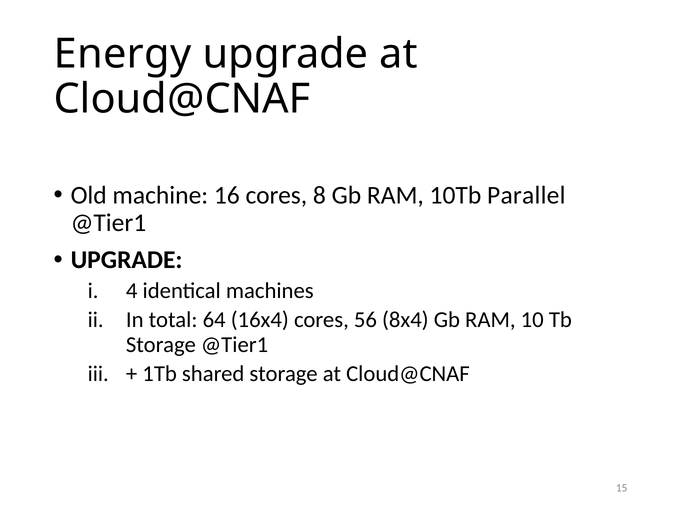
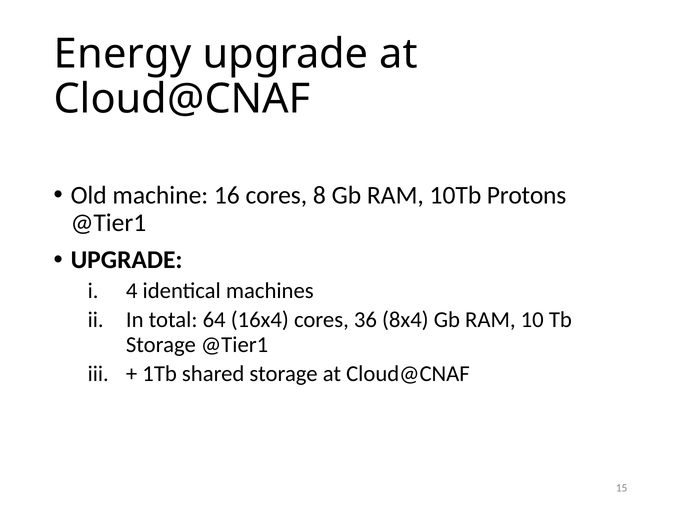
Parallel: Parallel -> Protons
56: 56 -> 36
